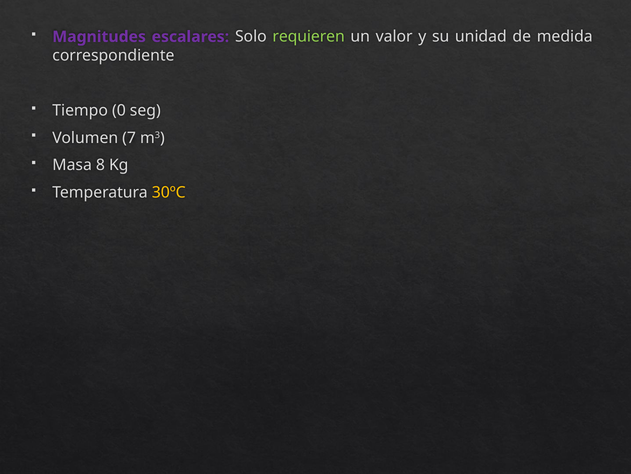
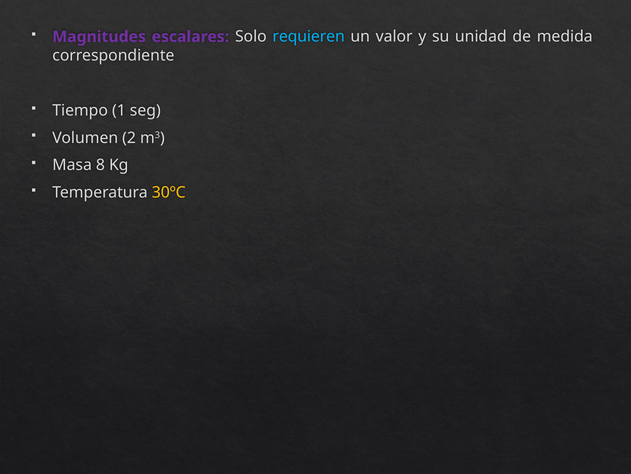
requieren colour: light green -> light blue
0: 0 -> 1
7: 7 -> 2
